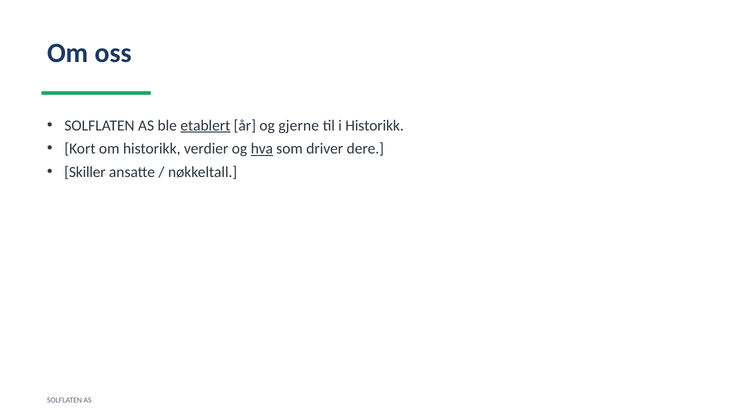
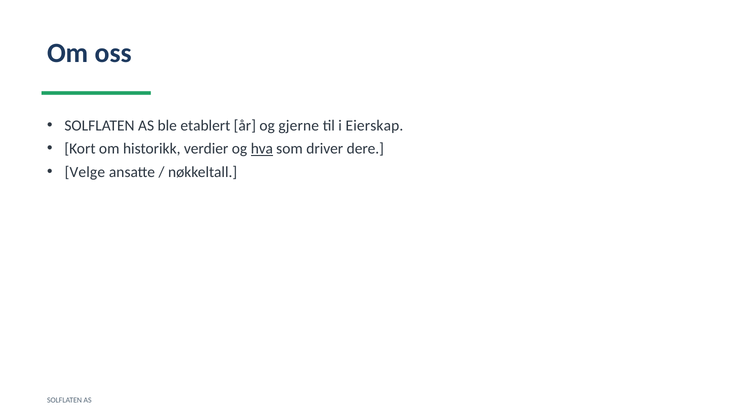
etablert underline: present -> none
i Historikk: Historikk -> Eierskap
Skiller: Skiller -> Velge
